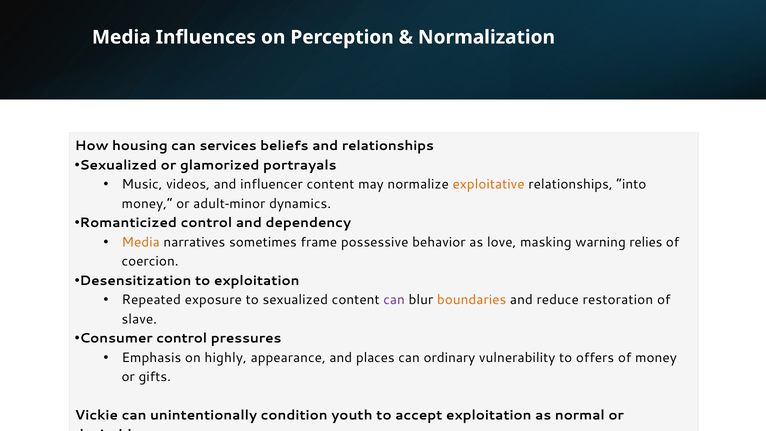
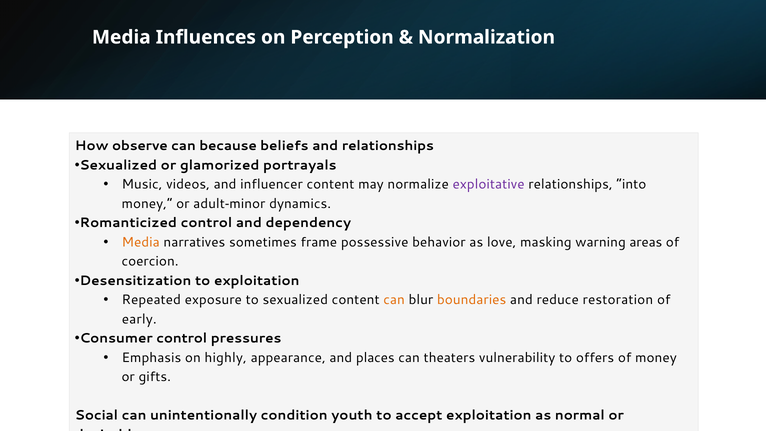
housing: housing -> observe
services: services -> because
exploitative colour: orange -> purple
relies: relies -> areas
can at (394, 300) colour: purple -> orange
slave: slave -> early
ordinary: ordinary -> theaters
Vickie: Vickie -> Social
